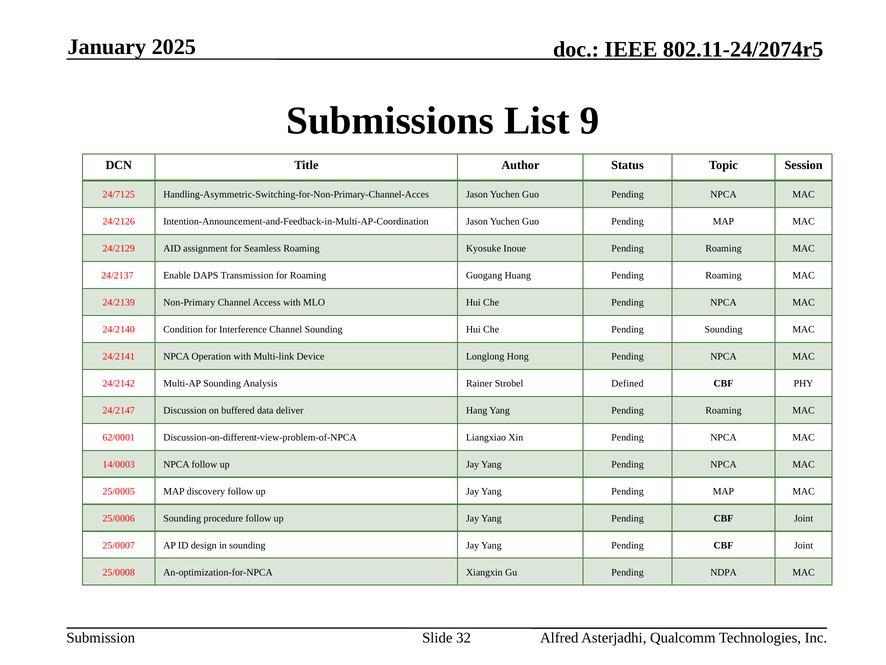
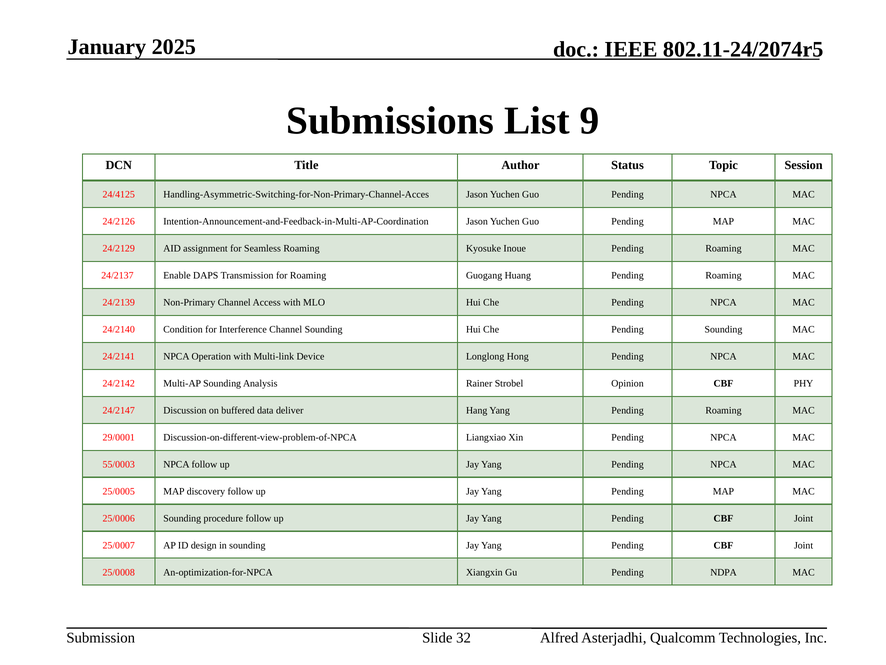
24/7125: 24/7125 -> 24/4125
Defined: Defined -> Opinion
62/0001: 62/0001 -> 29/0001
14/0003: 14/0003 -> 55/0003
